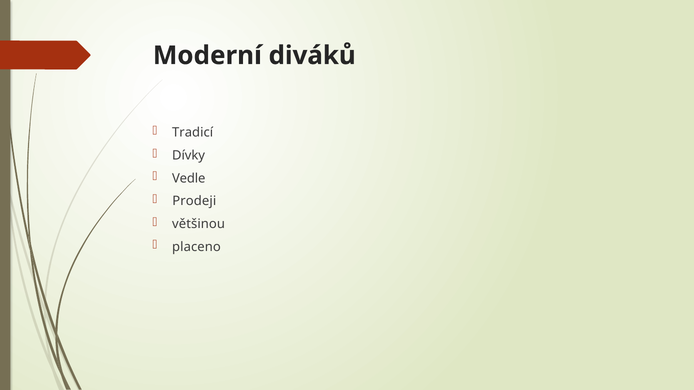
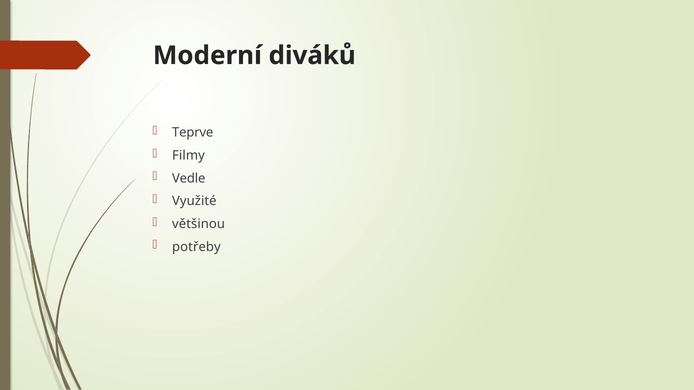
Tradicí: Tradicí -> Teprve
Dívky: Dívky -> Filmy
Prodeji: Prodeji -> Využité
placeno: placeno -> potřeby
